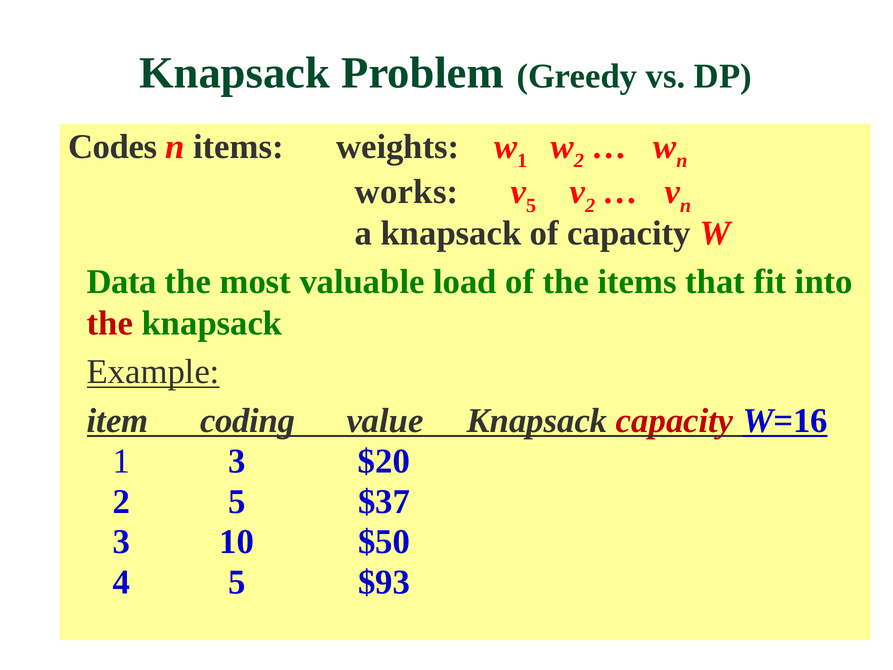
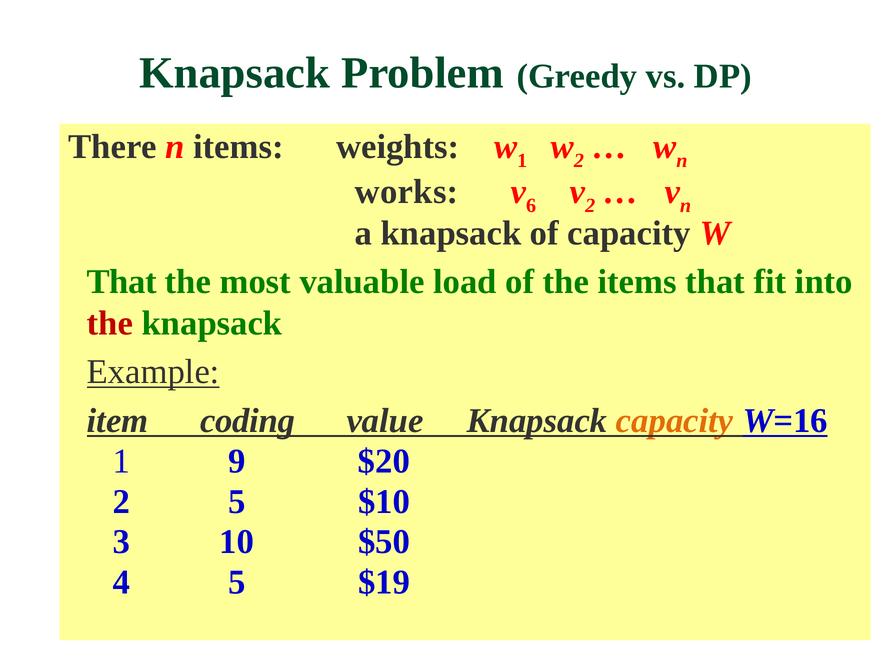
Codes: Codes -> There
5 at (531, 205): 5 -> 6
Data at (122, 281): Data -> That
capacity at (675, 420) colour: red -> orange
1 3: 3 -> 9
$37: $37 -> $10
$93: $93 -> $19
